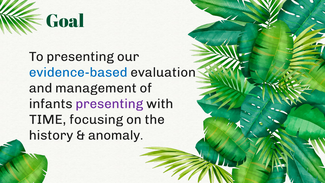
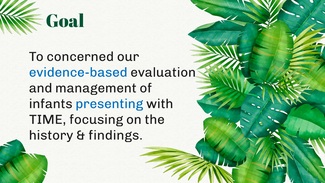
To presenting: presenting -> concerned
presenting at (109, 104) colour: purple -> blue
anomaly: anomaly -> findings
